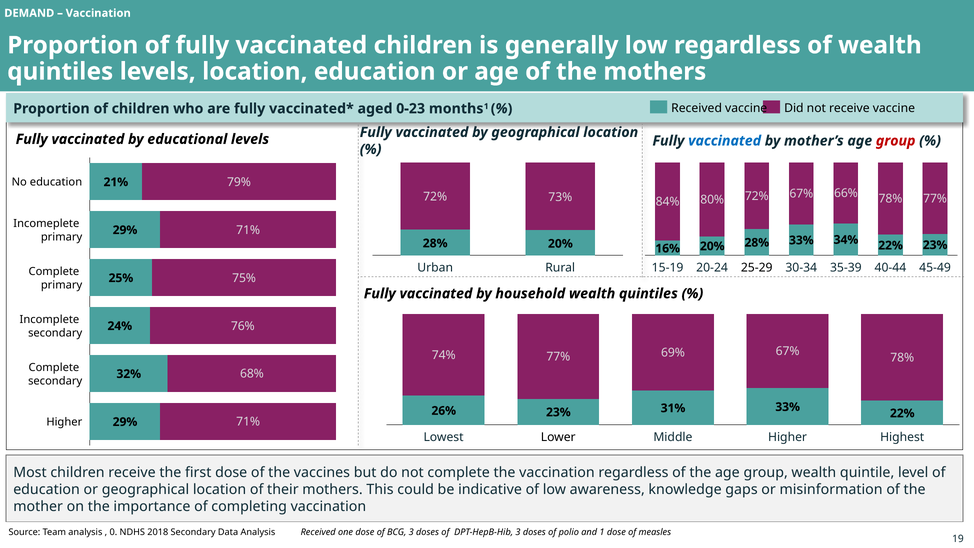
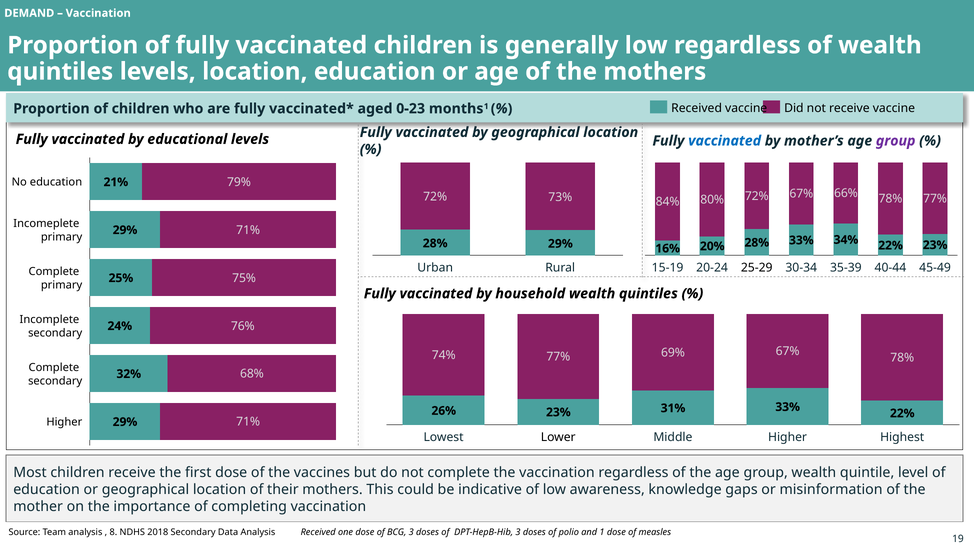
group at (896, 141) colour: red -> purple
20% at (560, 244): 20% -> 29%
0: 0 -> 8
